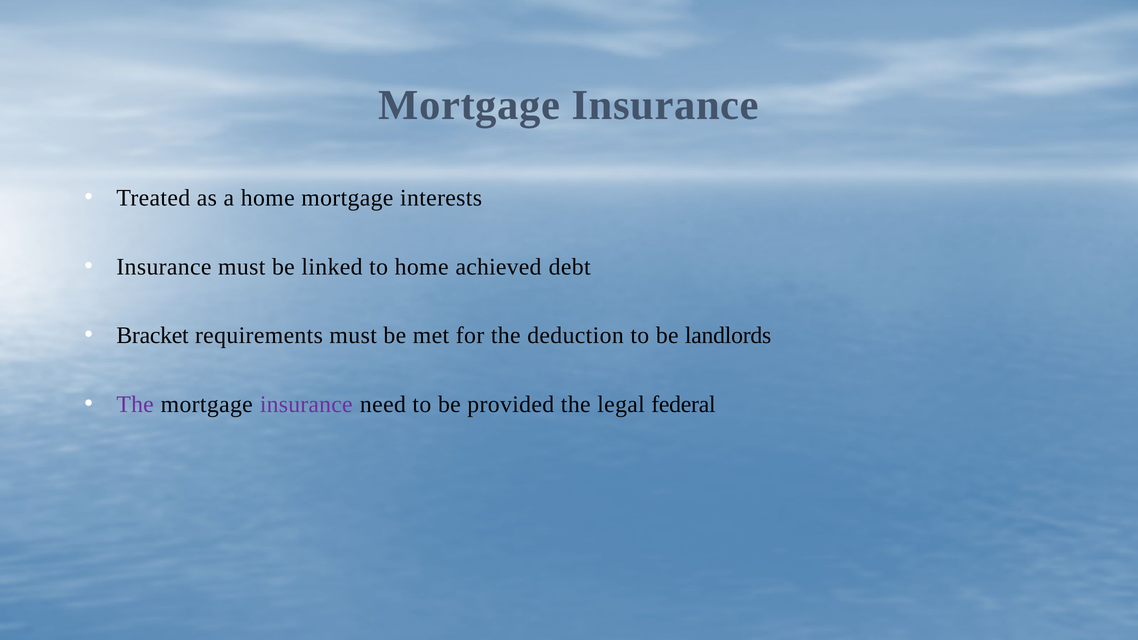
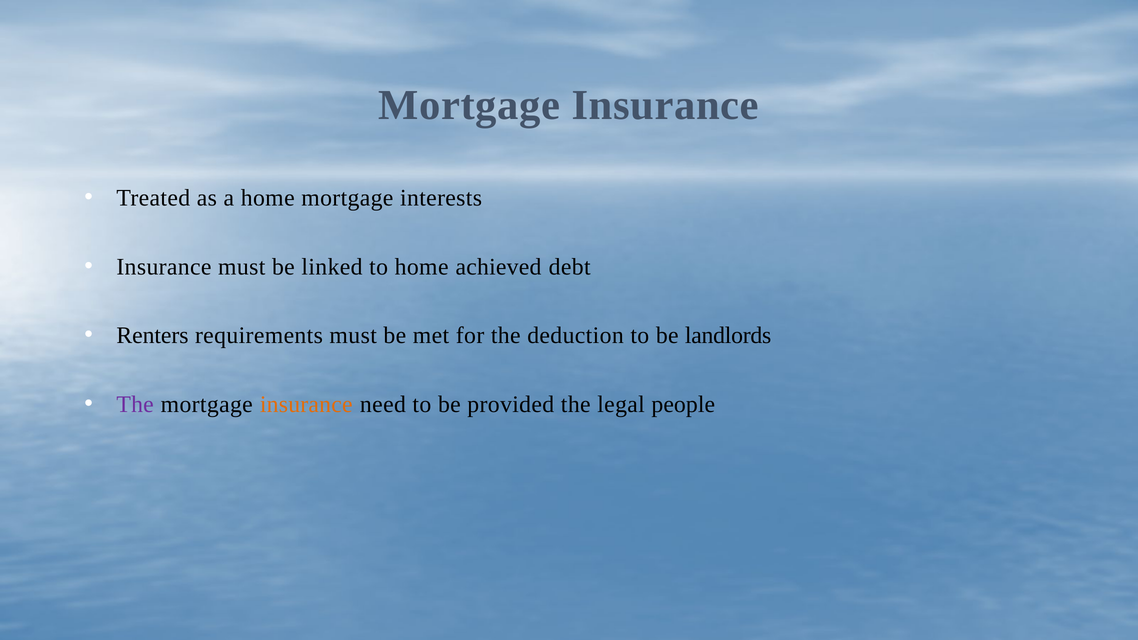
Bracket: Bracket -> Renters
insurance at (306, 404) colour: purple -> orange
federal: federal -> people
